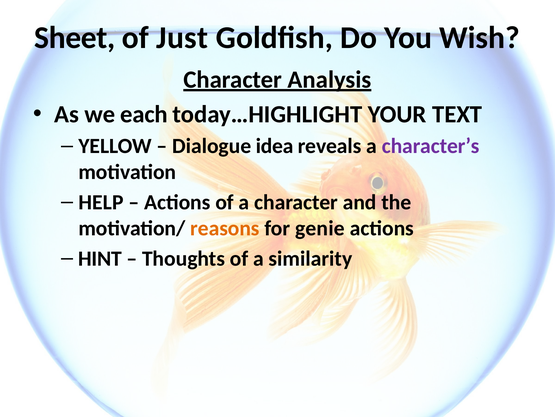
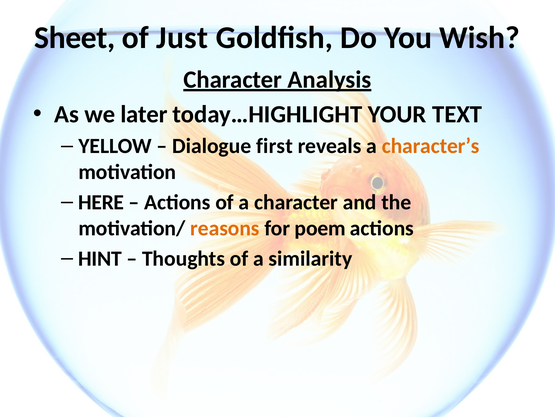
each: each -> later
idea: idea -> first
character’s colour: purple -> orange
HELP: HELP -> HERE
genie: genie -> poem
